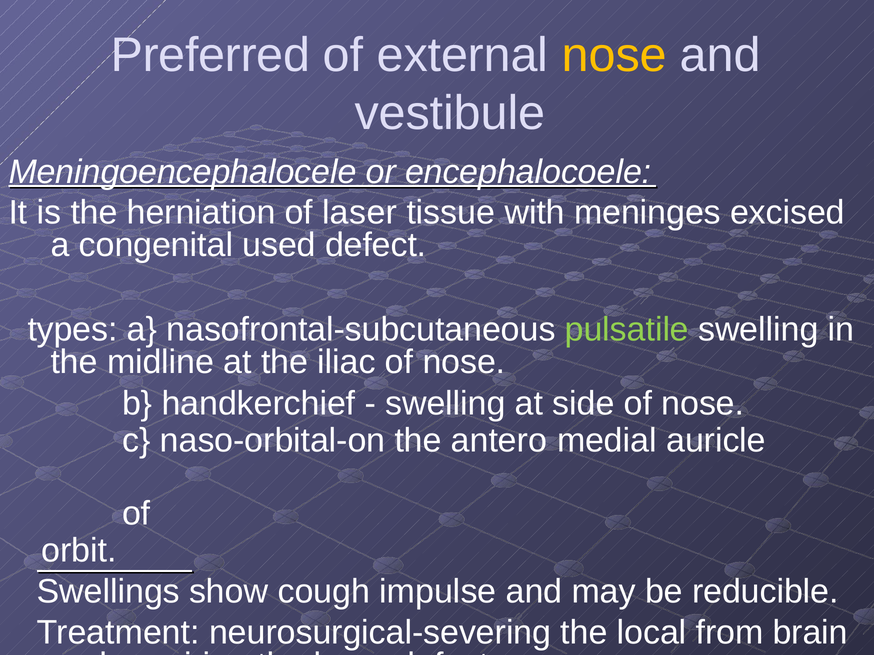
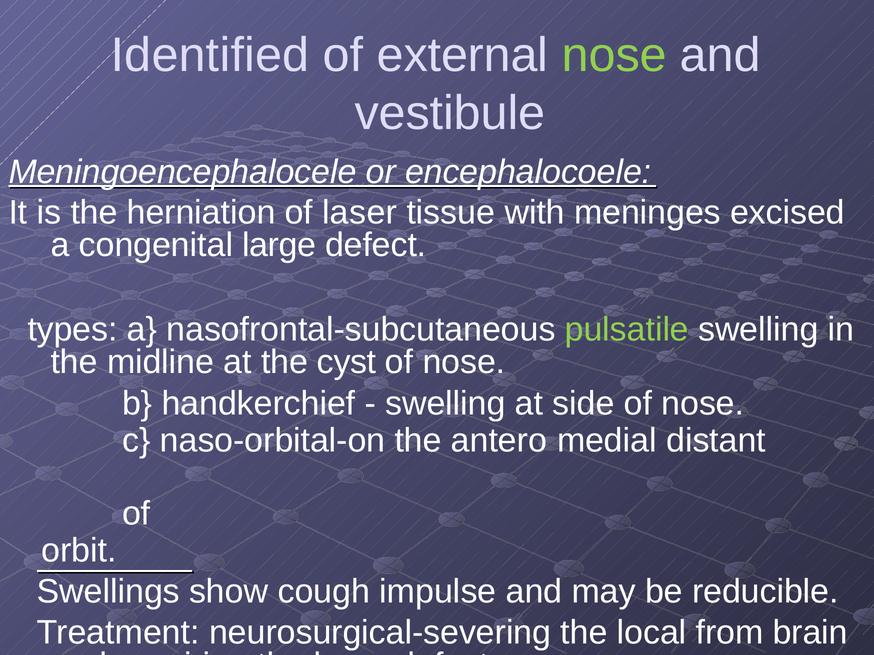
Preferred: Preferred -> Identified
nose at (614, 55) colour: yellow -> light green
used: used -> large
iliac: iliac -> cyst
auricle: auricle -> distant
